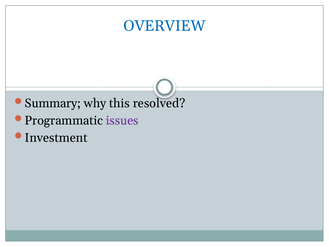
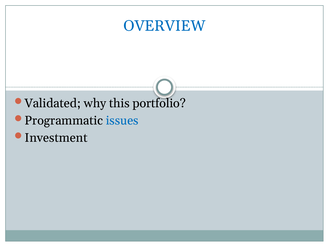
Summary: Summary -> Validated
resolved: resolved -> portfolio
issues colour: purple -> blue
